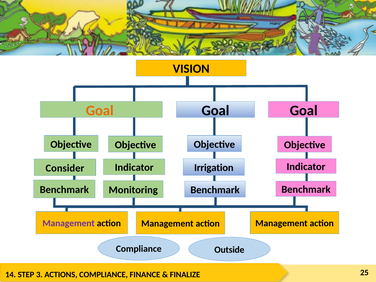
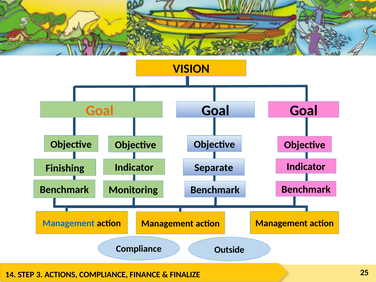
Irrigation: Irrigation -> Separate
Consider: Consider -> Finishing
Management at (69, 223) colour: purple -> blue
